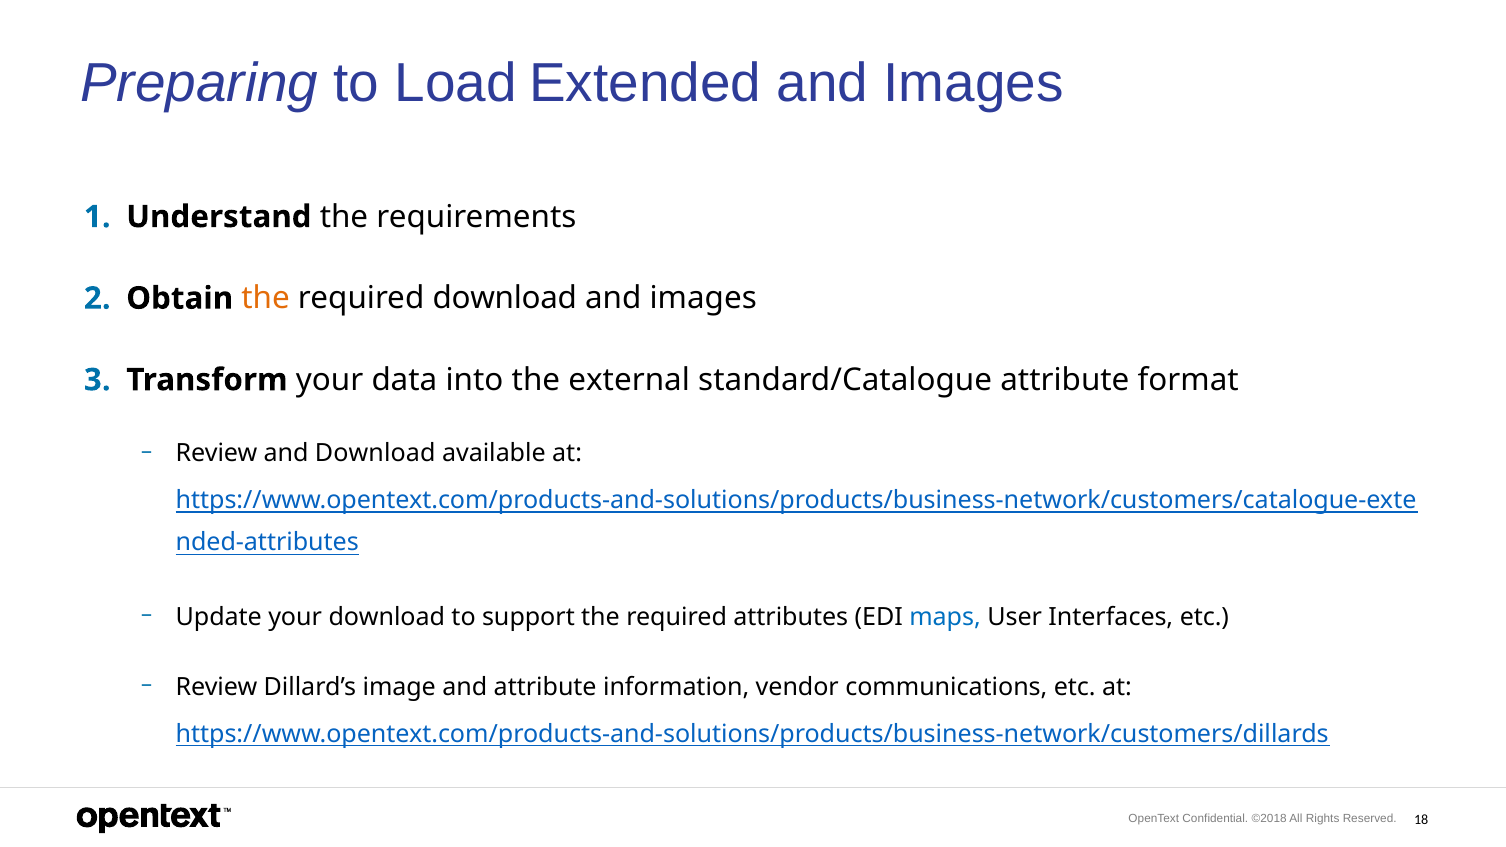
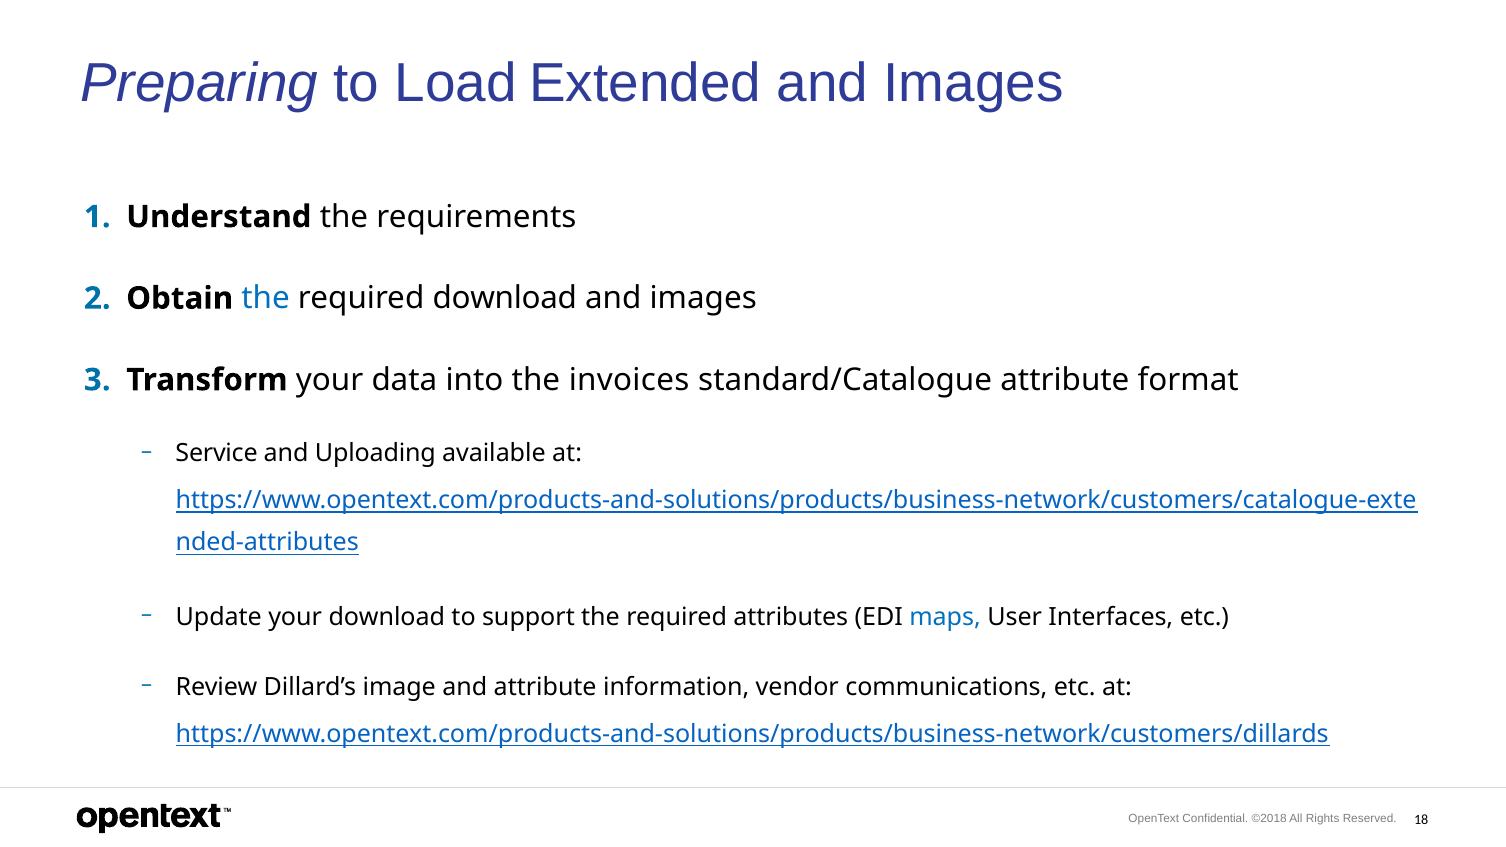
the at (266, 298) colour: orange -> blue
external: external -> invoices
Review at (217, 454): Review -> Service
and Download: Download -> Uploading
